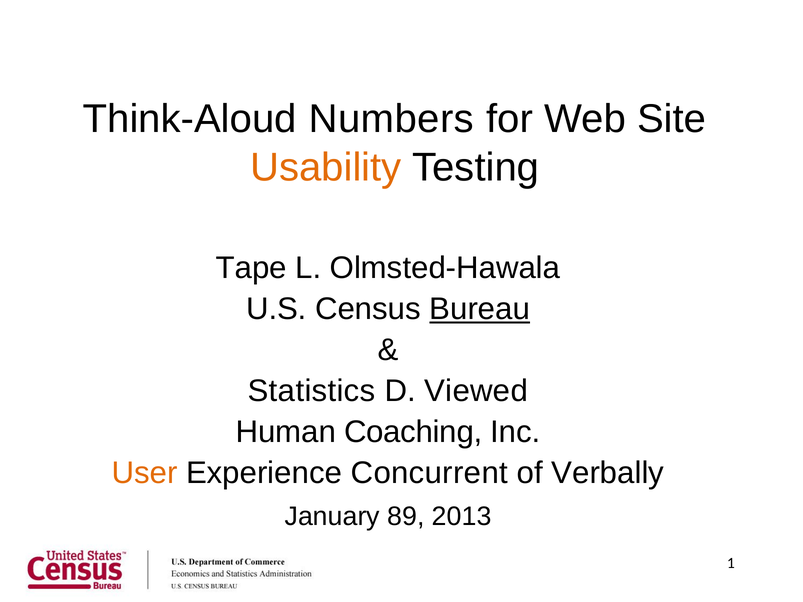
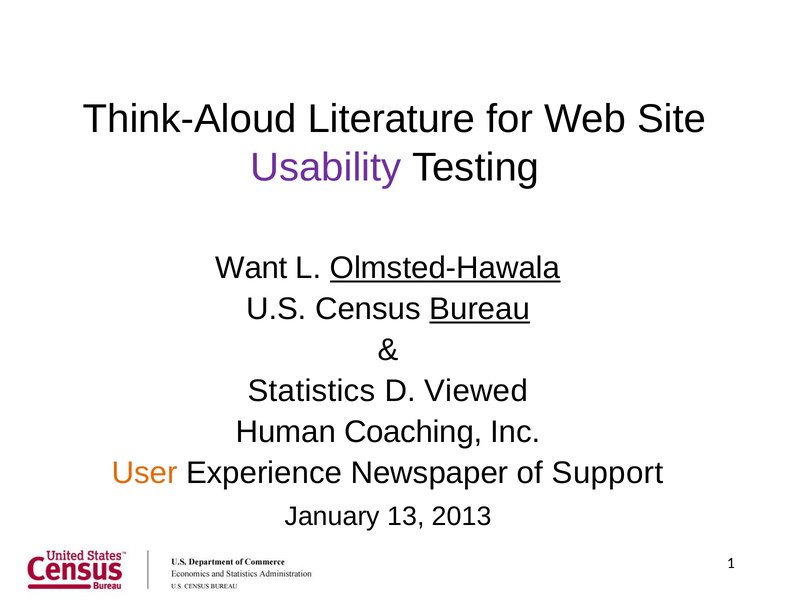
Numbers: Numbers -> Literature
Usability colour: orange -> purple
Tape: Tape -> Want
Olmsted-Hawala underline: none -> present
Concurrent: Concurrent -> Newspaper
Verbally: Verbally -> Support
89: 89 -> 13
